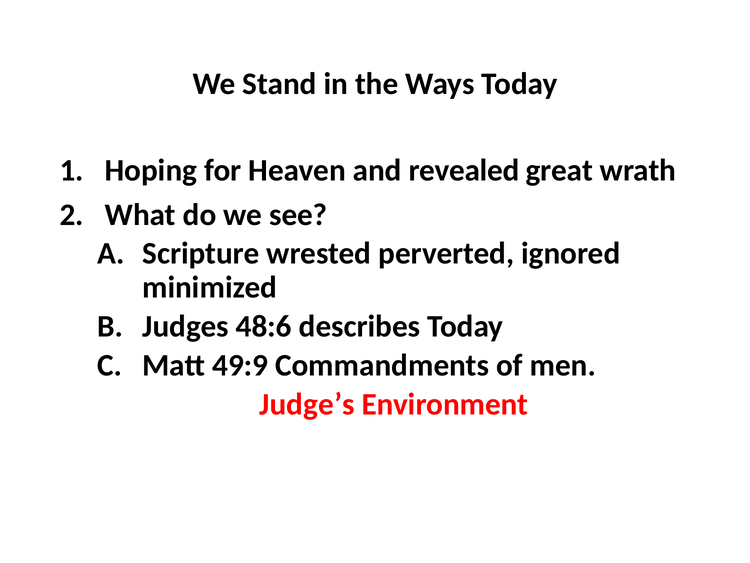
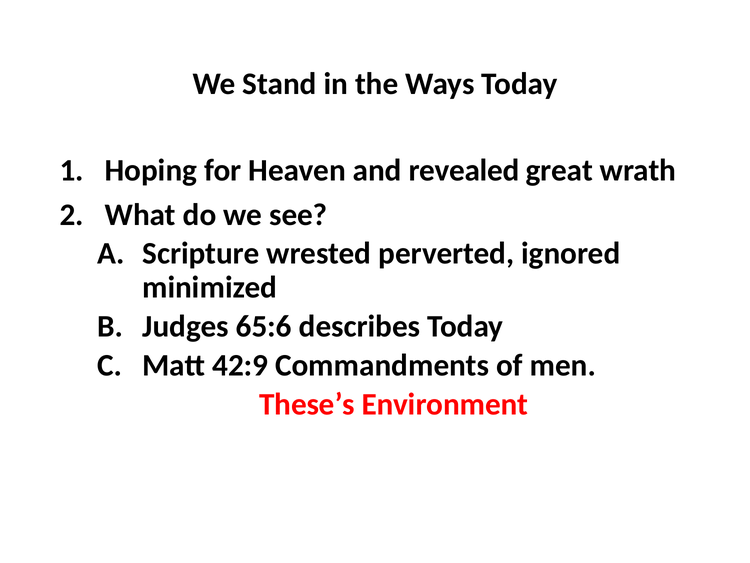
48:6: 48:6 -> 65:6
49:9: 49:9 -> 42:9
Judge’s: Judge’s -> These’s
